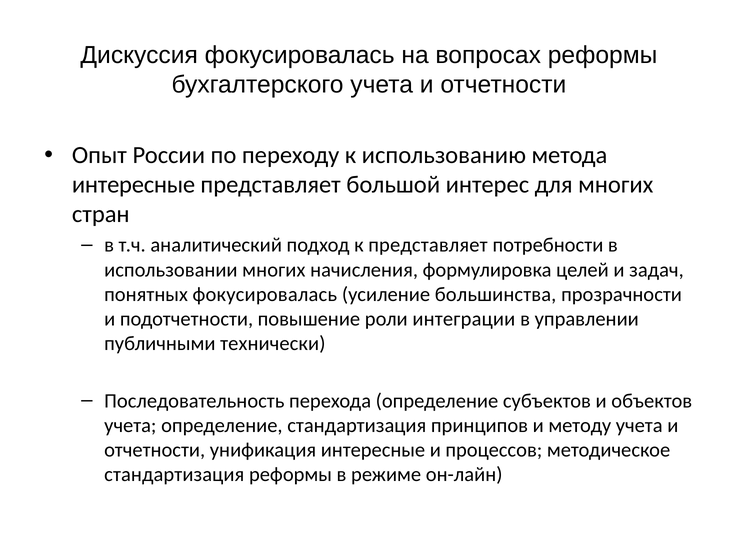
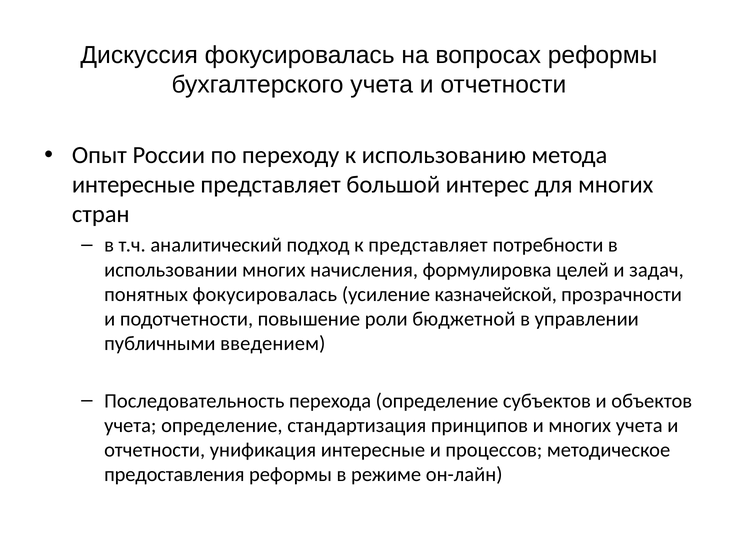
большинства: большинства -> казначейской
интеграции: интеграции -> бюджетной
технически: технически -> введением
и методу: методу -> многих
стандартизация at (174, 475): стандартизация -> предоставления
